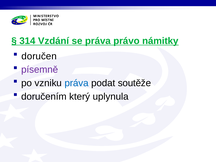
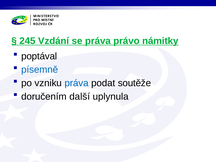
314: 314 -> 245
doručen: doručen -> poptával
písemně colour: purple -> blue
který: který -> další
